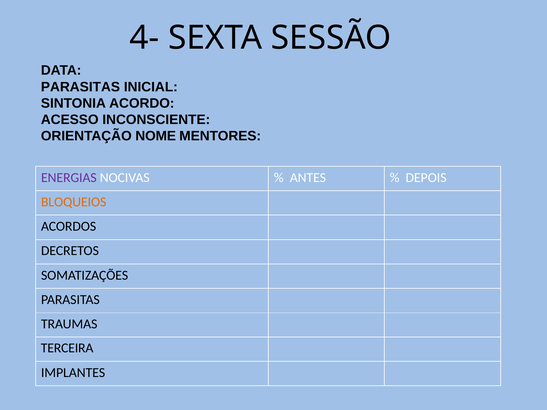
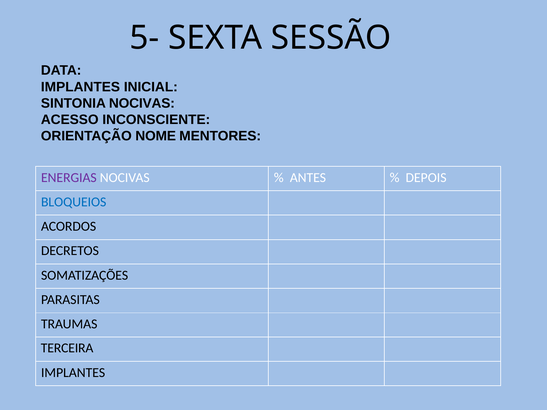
4-: 4- -> 5-
PARASITAS at (80, 87): PARASITAS -> IMPLANTES
SINTONIA ACORDO: ACORDO -> NOCIVAS
BLOQUEIOS colour: orange -> blue
